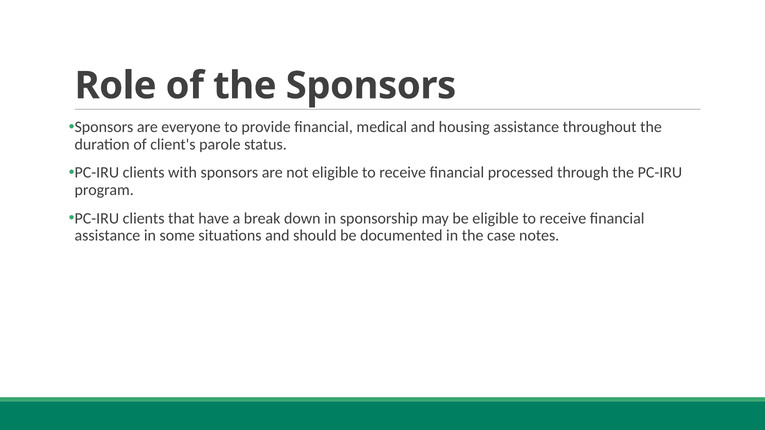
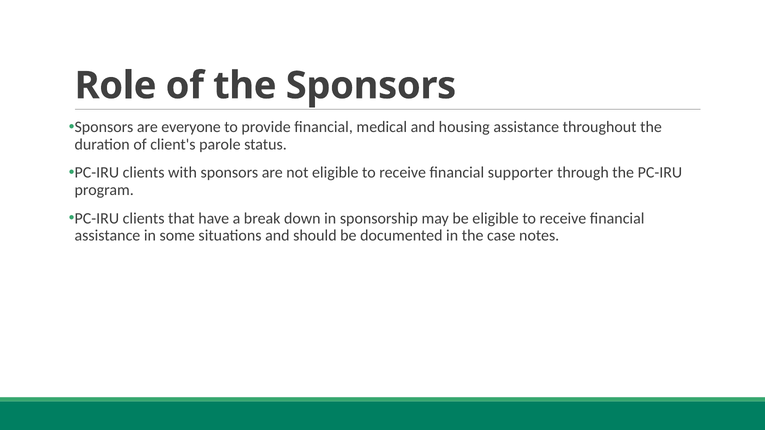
processed: processed -> supporter
